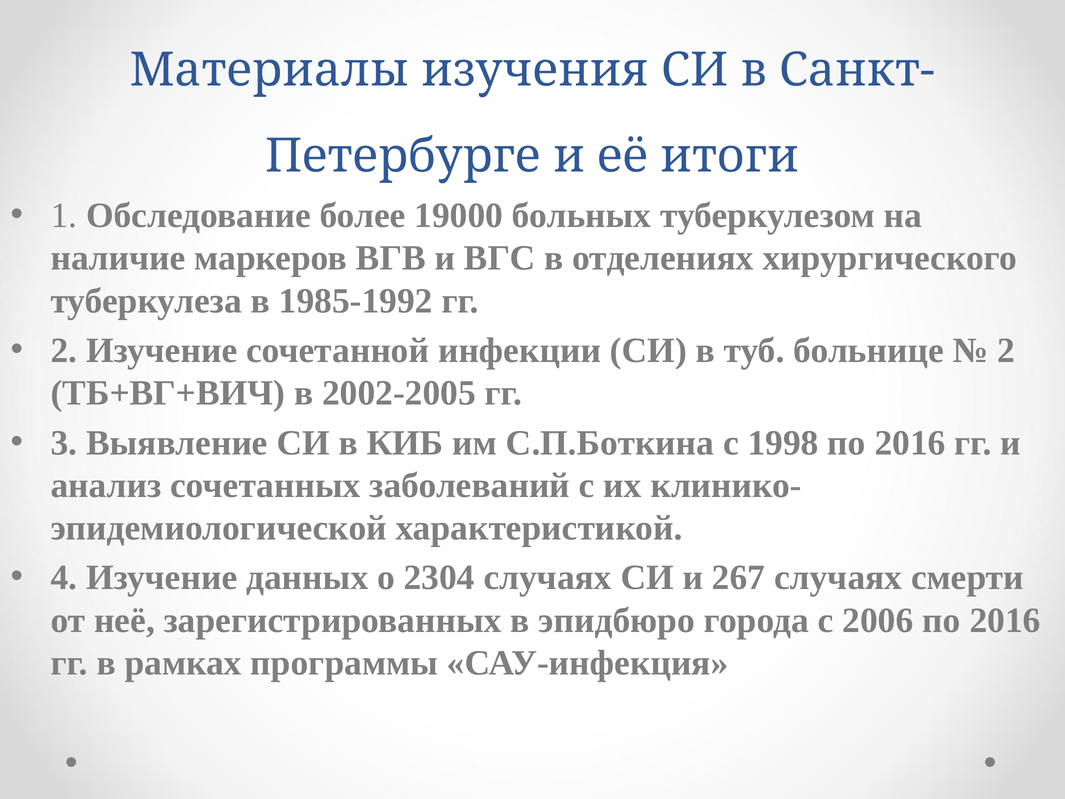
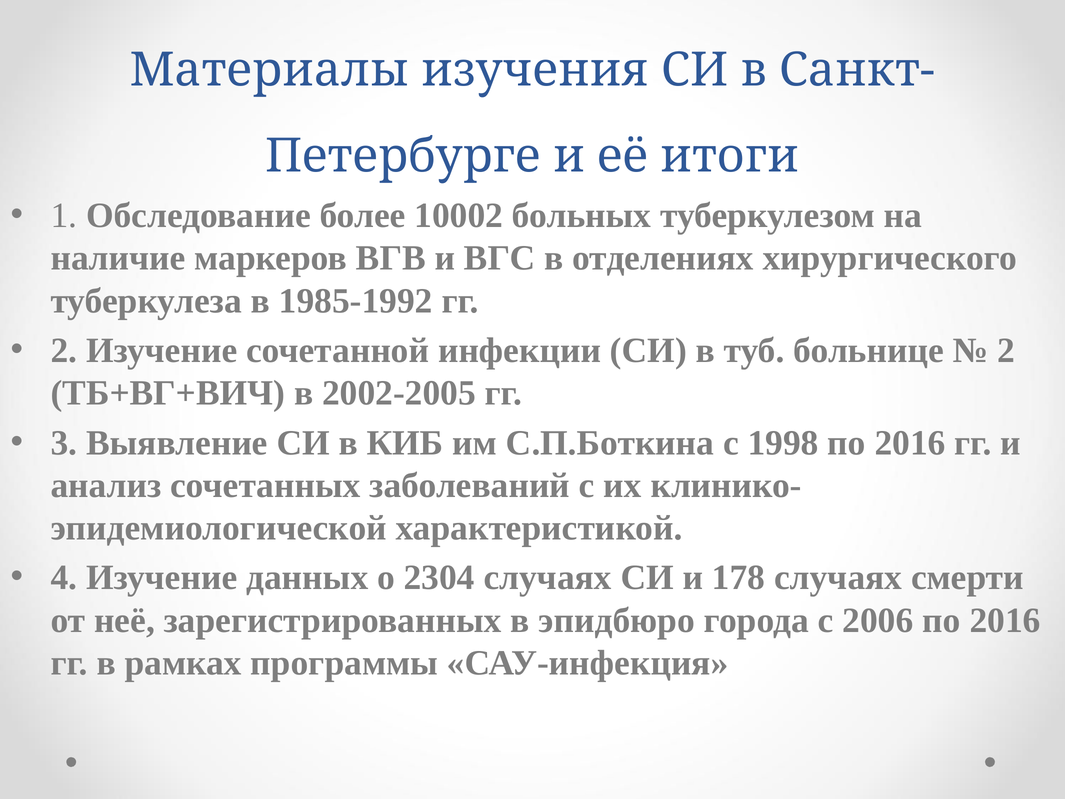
19000: 19000 -> 10002
267: 267 -> 178
